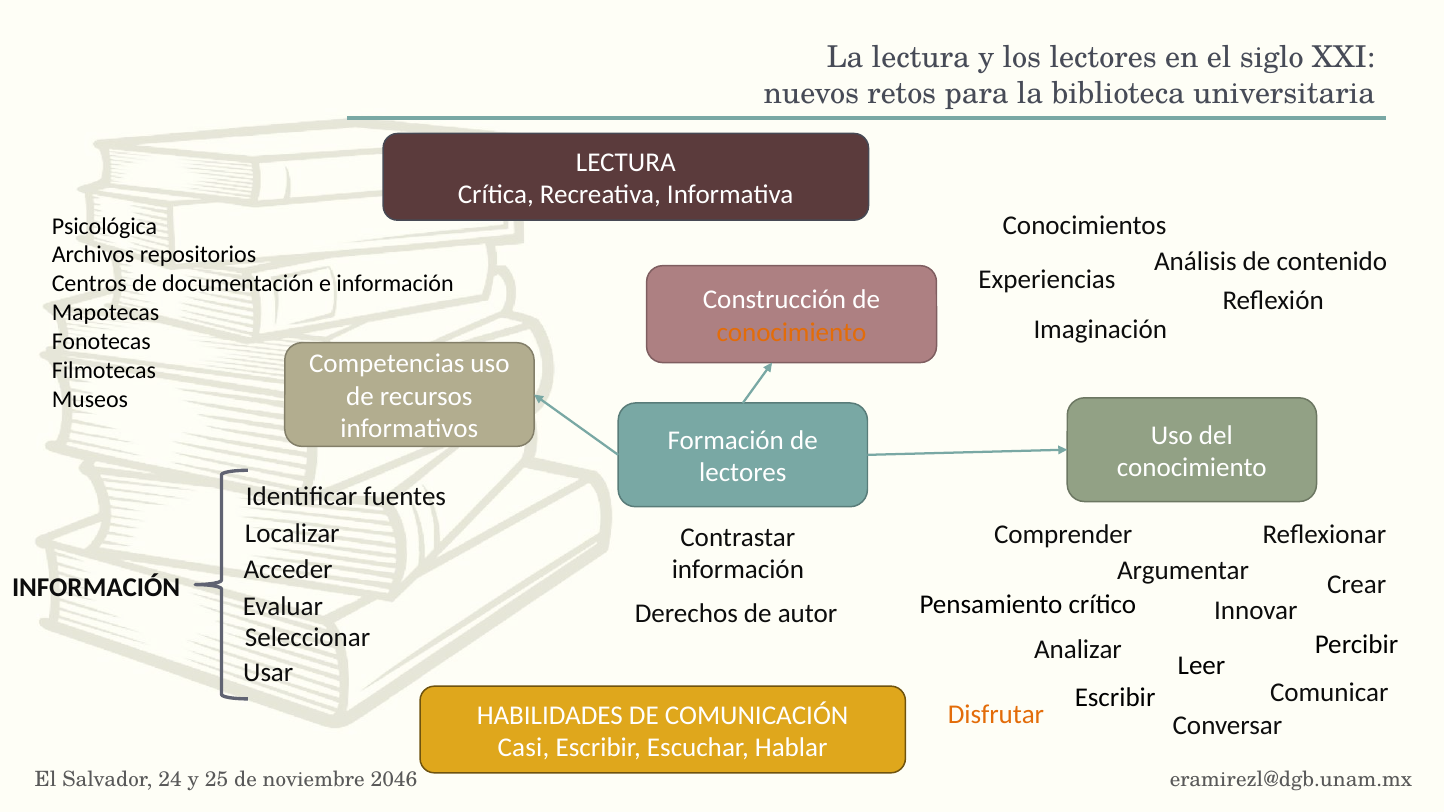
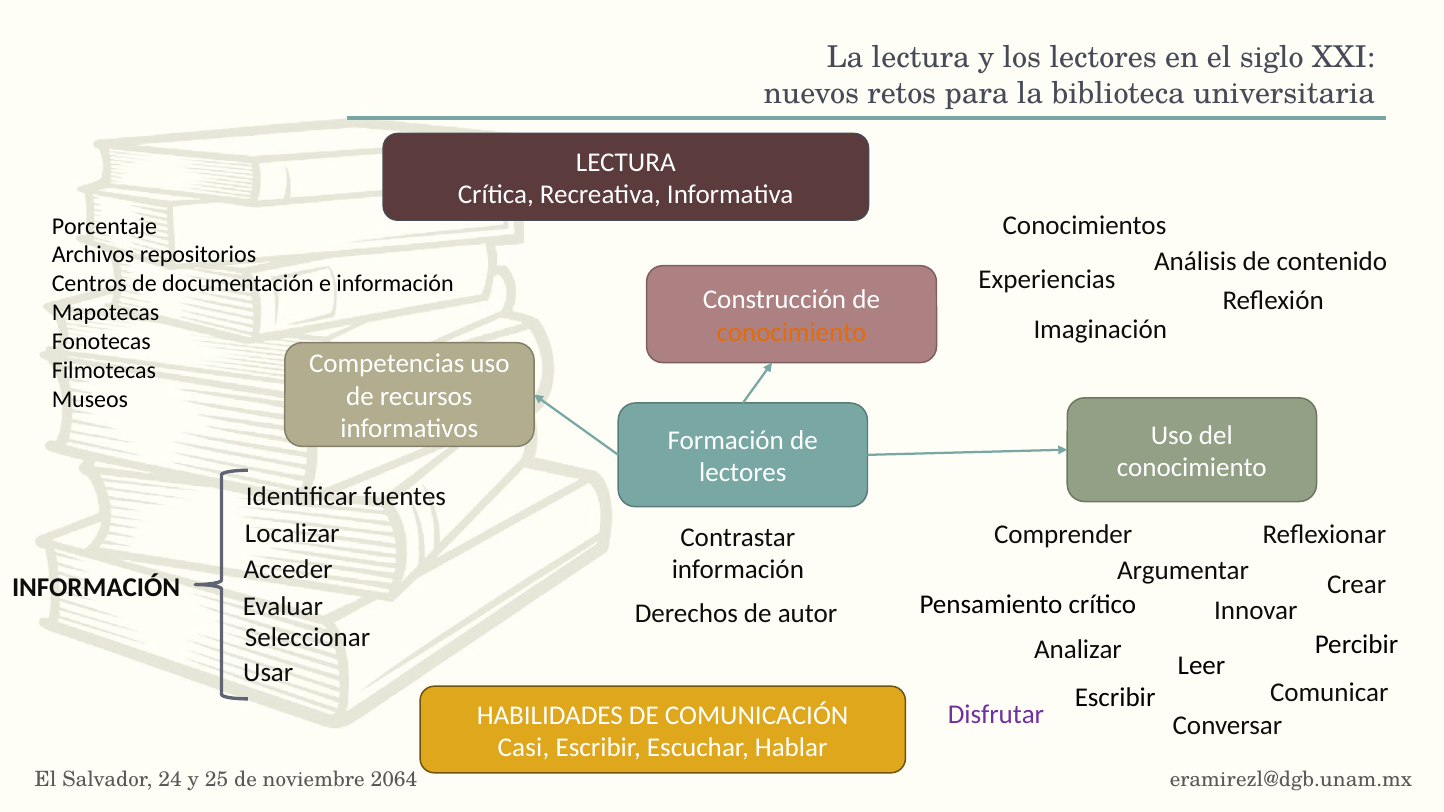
Psicológica: Psicológica -> Porcentaje
Disfrutar colour: orange -> purple
2046: 2046 -> 2064
